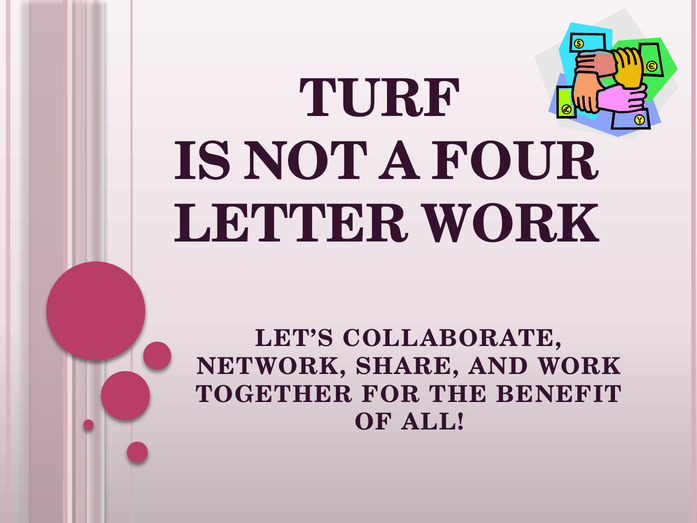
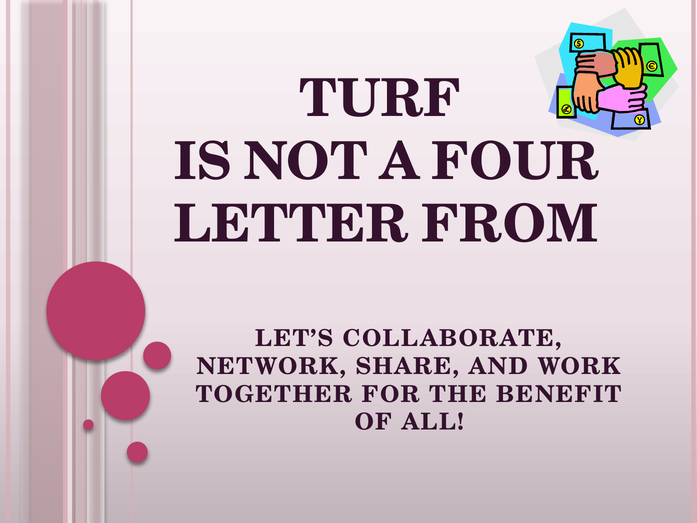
LETTER WORK: WORK -> FROM
